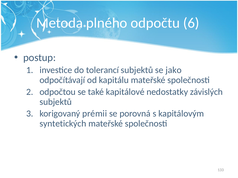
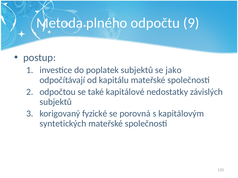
6: 6 -> 9
tolerancí: tolerancí -> poplatek
prémii: prémii -> fyzické
